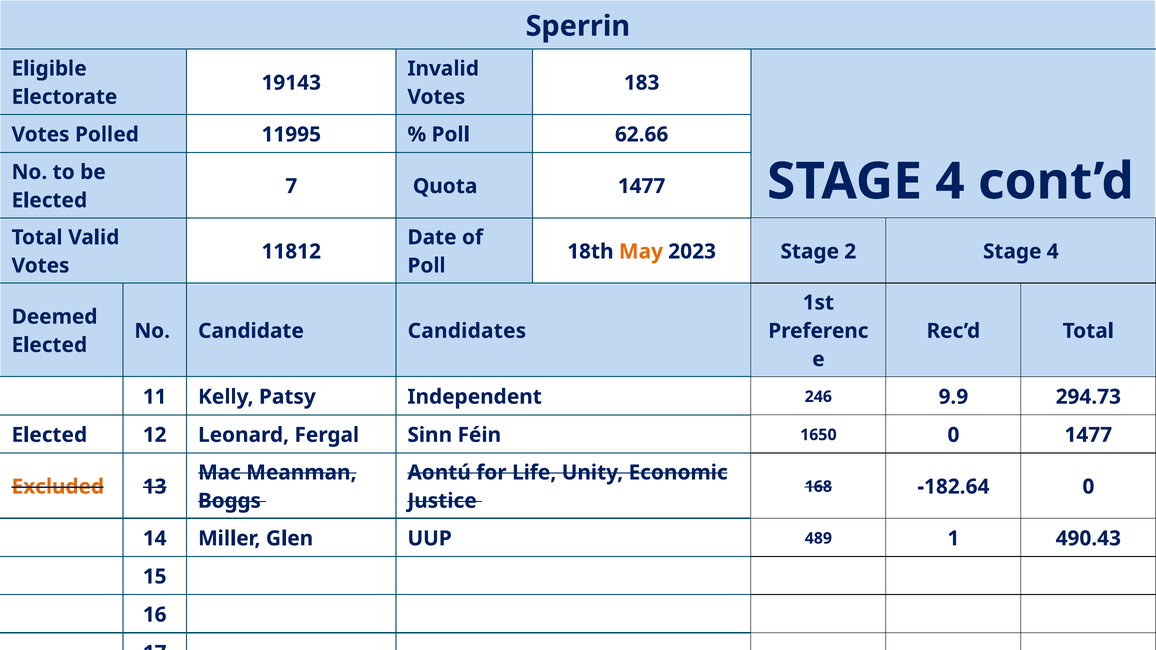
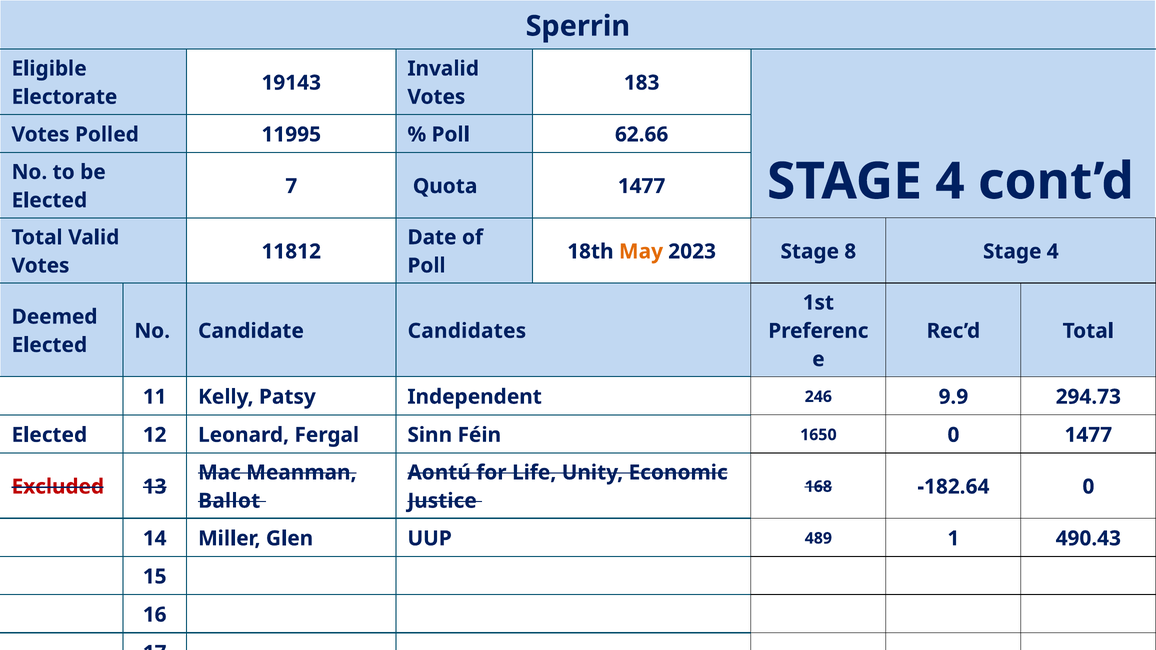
2: 2 -> 8
Excluded colour: orange -> red
Boggs: Boggs -> Ballot
